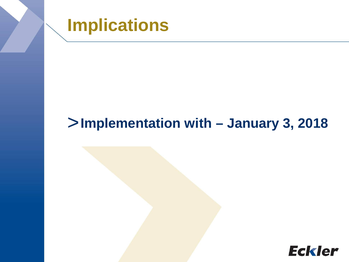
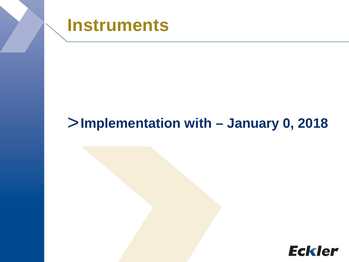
Implications: Implications -> Instruments
3: 3 -> 0
